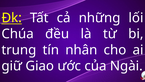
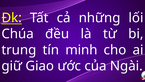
nhân: nhân -> minh
